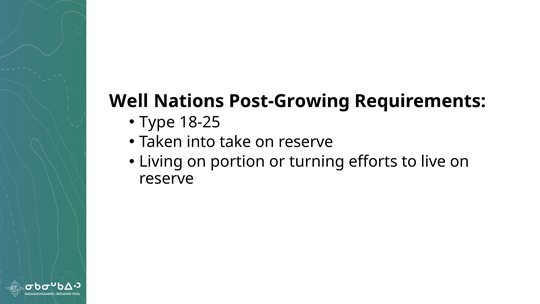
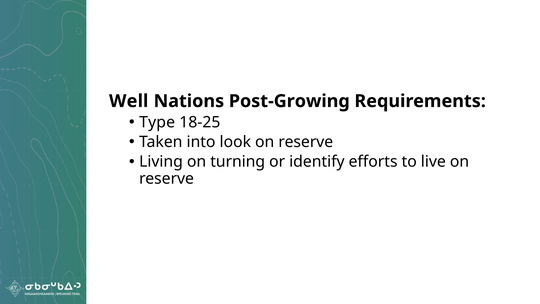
take: take -> look
portion: portion -> turning
turning: turning -> identify
